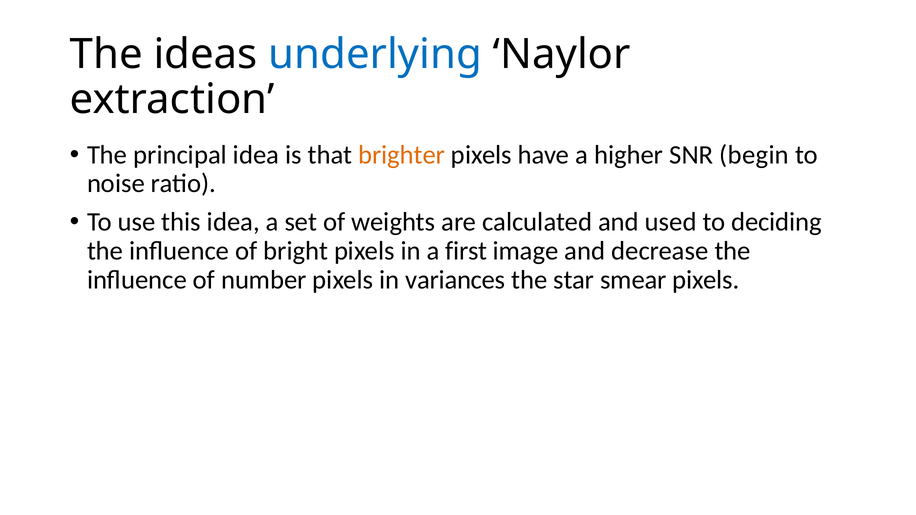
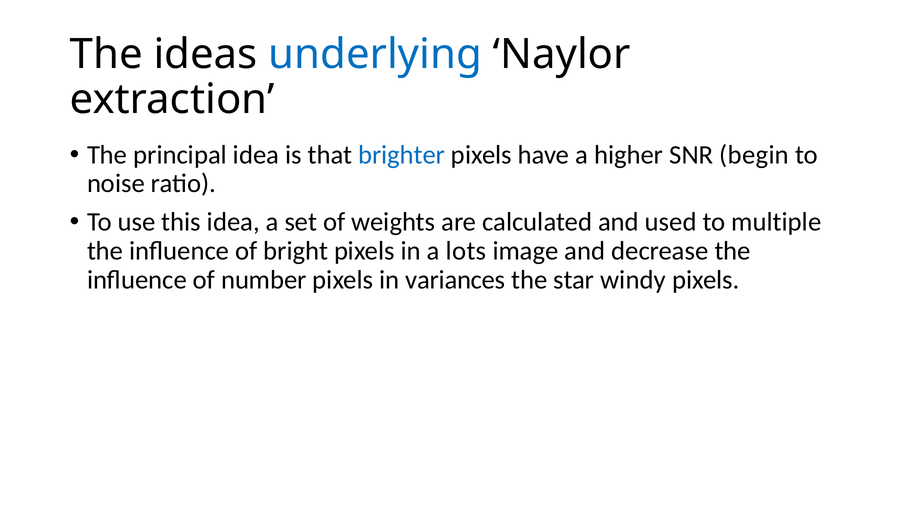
brighter colour: orange -> blue
deciding: deciding -> multiple
first: first -> lots
smear: smear -> windy
